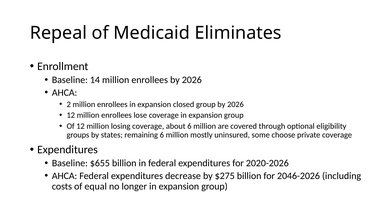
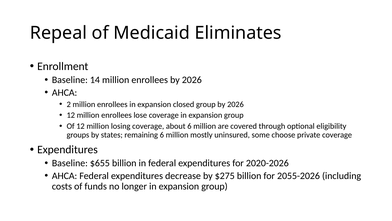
2046-2026: 2046-2026 -> 2055-2026
equal: equal -> funds
